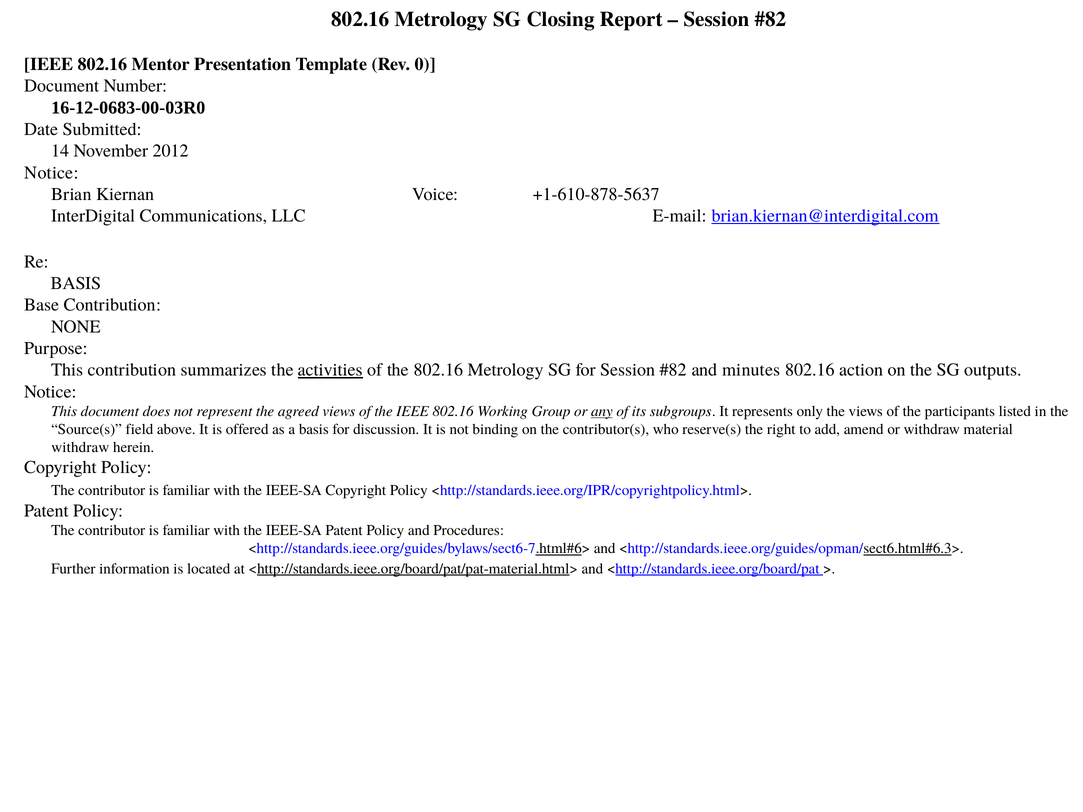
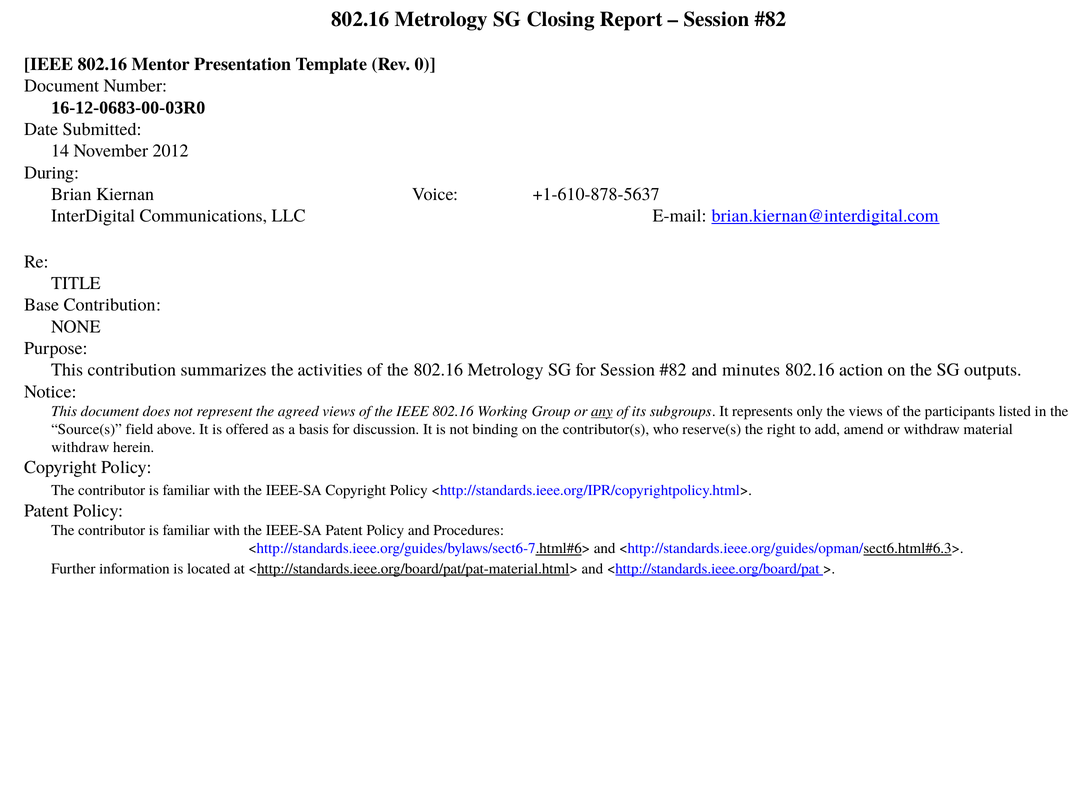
Notice at (52, 173): Notice -> During
BASIS at (76, 283): BASIS -> TITLE
activities underline: present -> none
